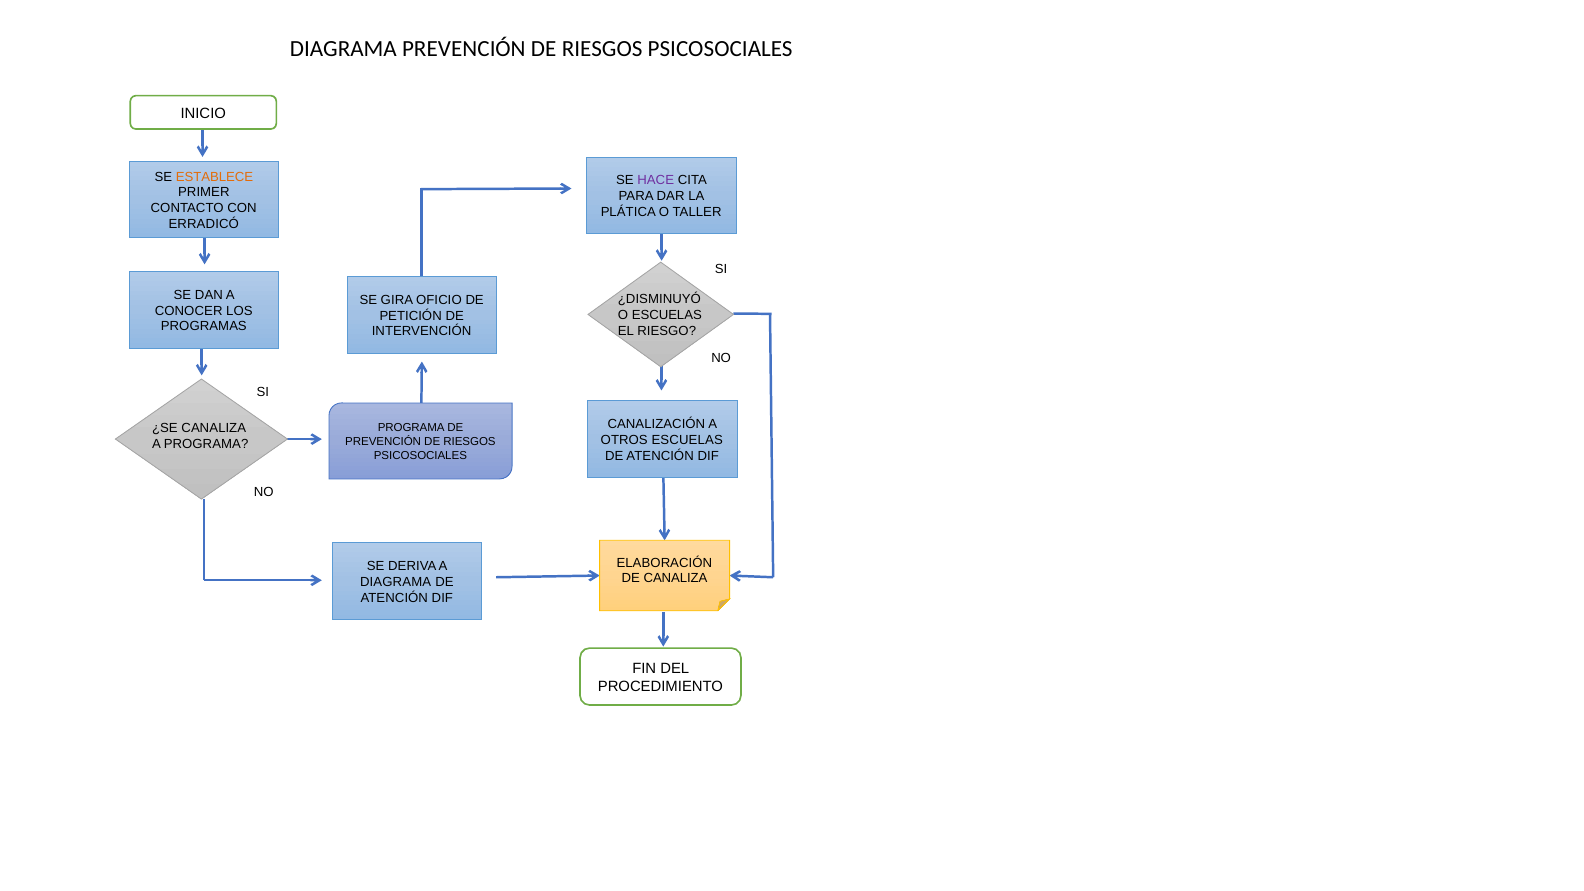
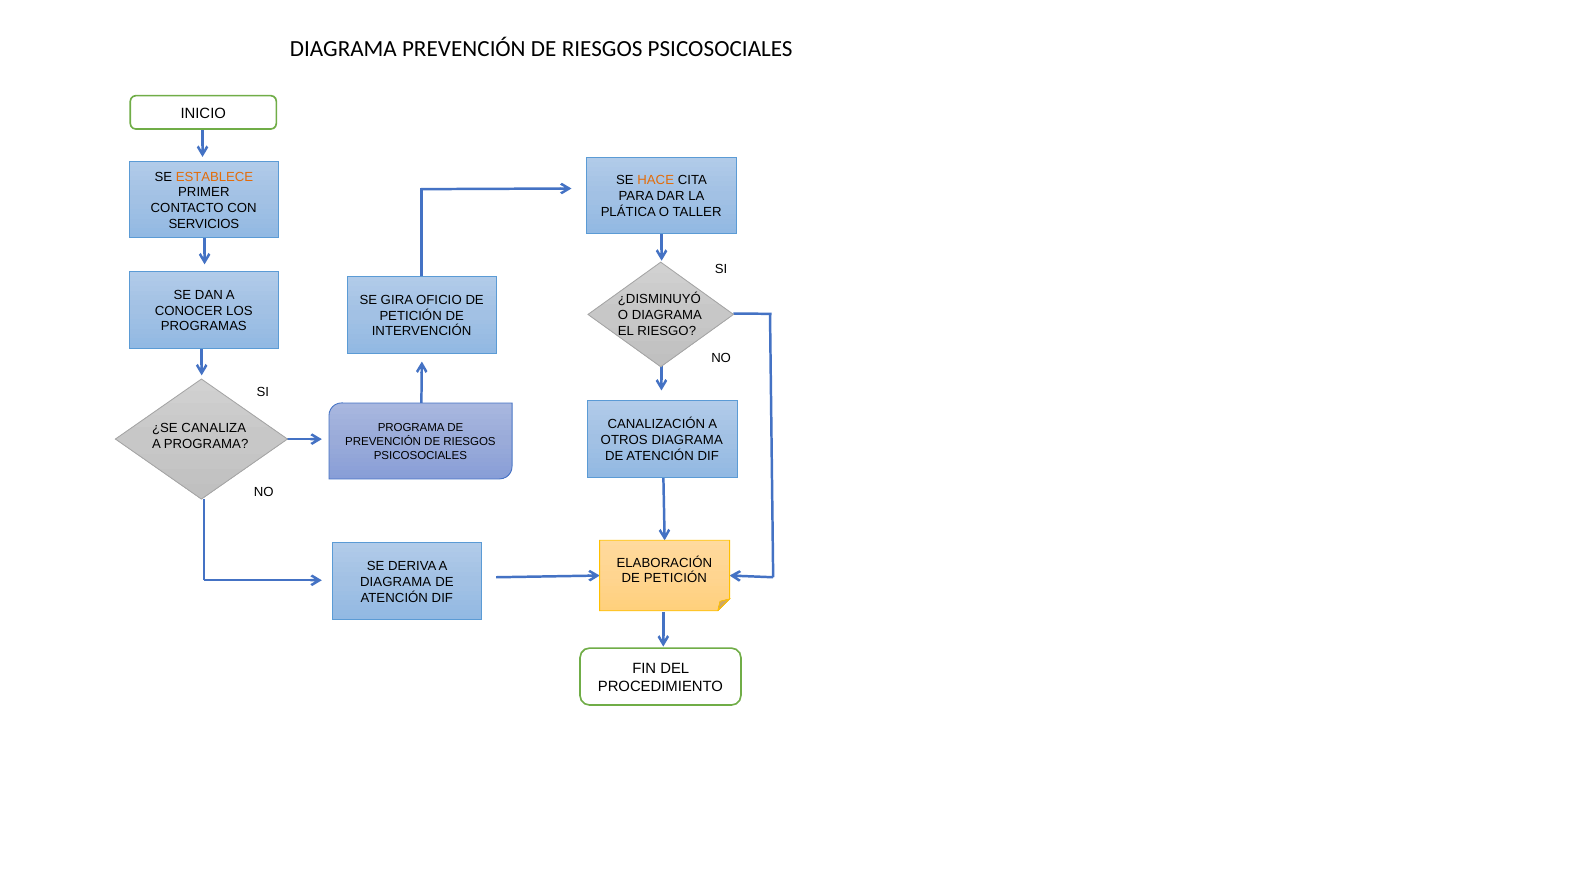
HACE colour: purple -> orange
ERRADICÓ: ERRADICÓ -> SERVICIOS
O ESCUELAS: ESCUELAS -> DIAGRAMA
OTROS ESCUELAS: ESCUELAS -> DIAGRAMA
CANALIZA at (676, 578): CANALIZA -> PETICIÓN
